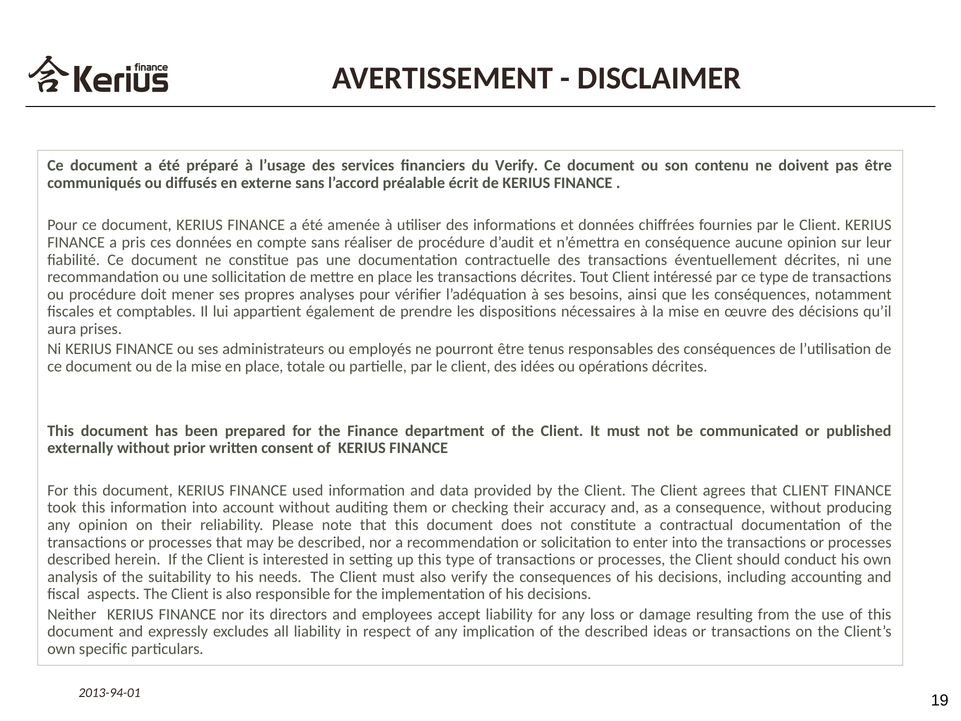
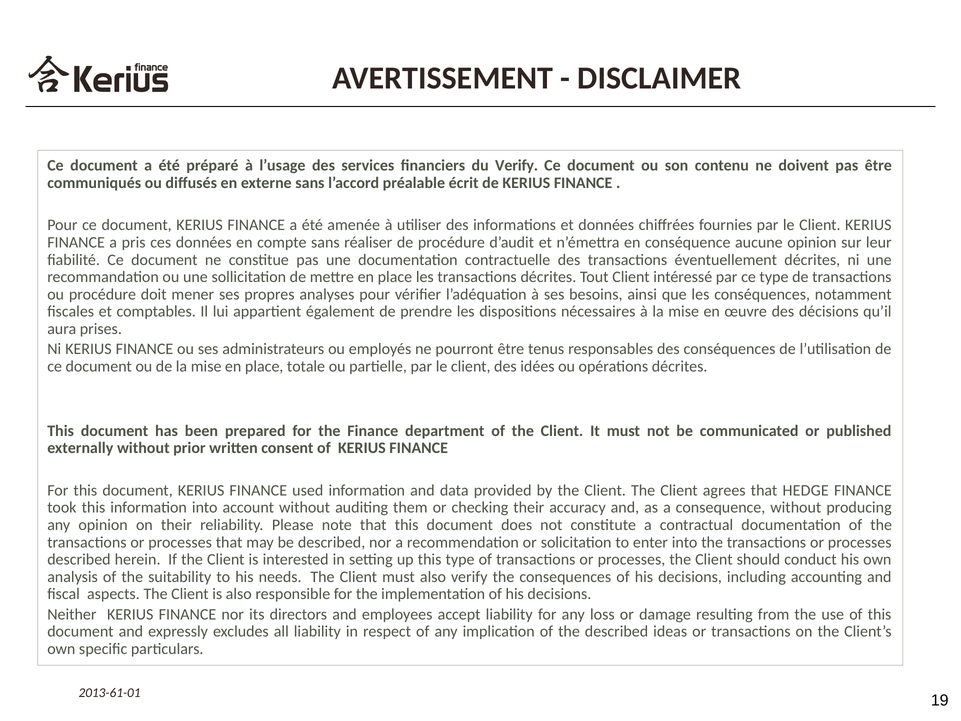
that CLIENT: CLIENT -> HEDGE
2013-94-01: 2013-94-01 -> 2013-61-01
